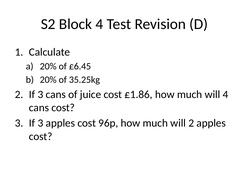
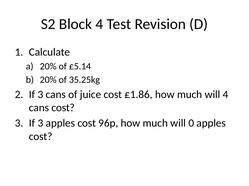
£6.45: £6.45 -> £5.14
will 2: 2 -> 0
